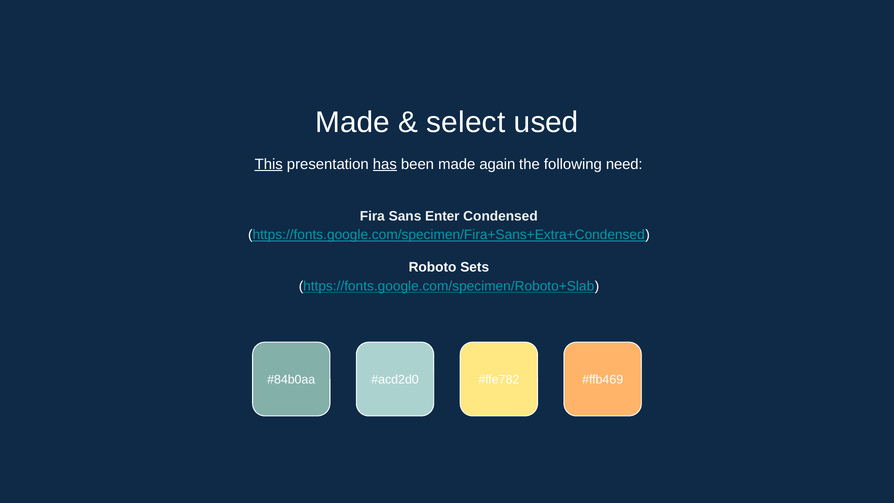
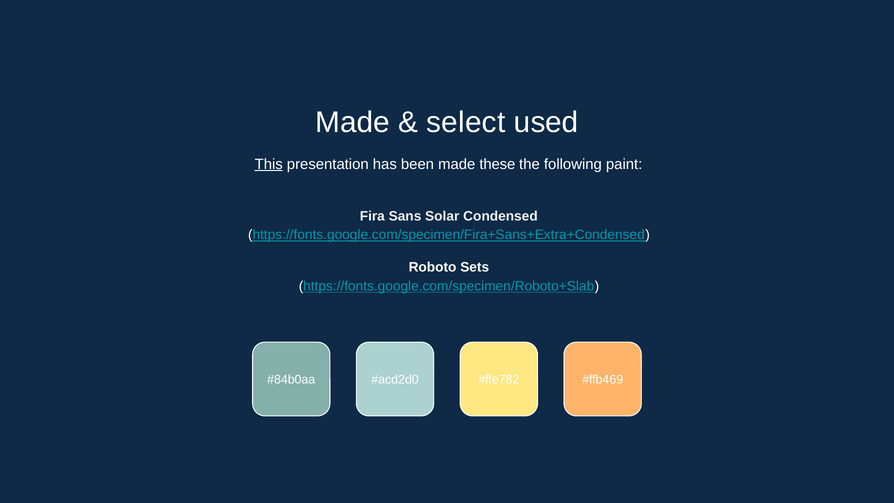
has underline: present -> none
again: again -> these
need: need -> paint
Enter: Enter -> Solar
